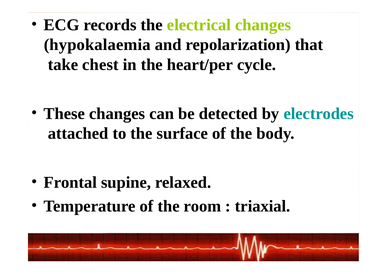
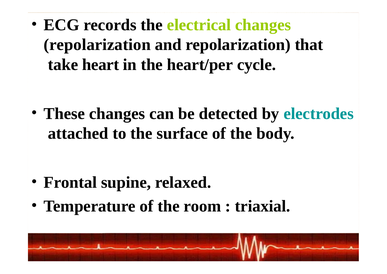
hypokalaemia at (97, 45): hypokalaemia -> repolarization
chest: chest -> heart
